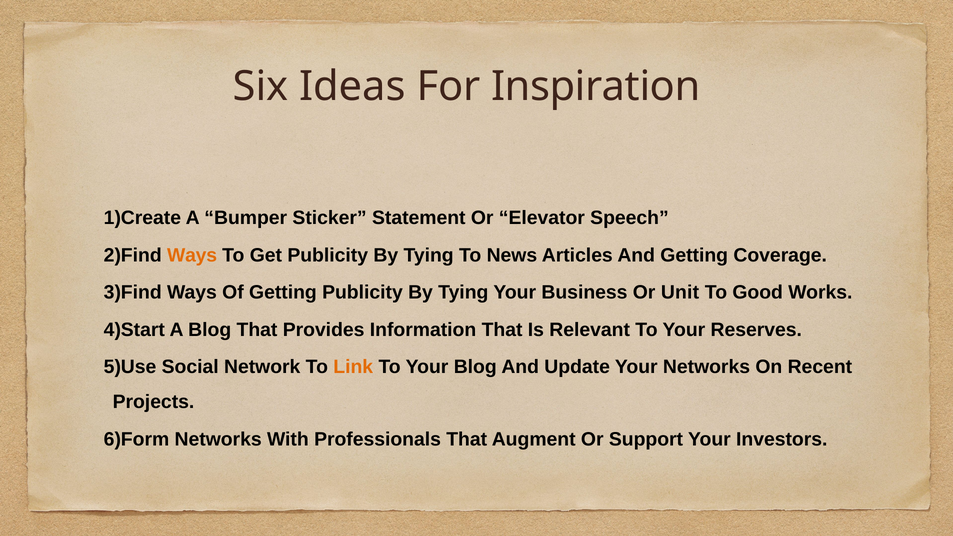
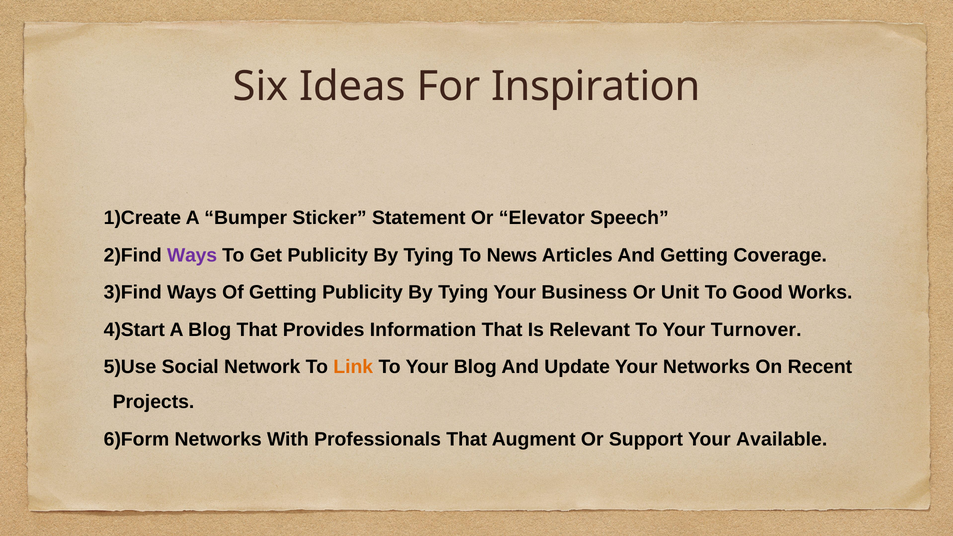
Ways at (192, 255) colour: orange -> purple
Reserves: Reserves -> Turnover
Investors: Investors -> Available
